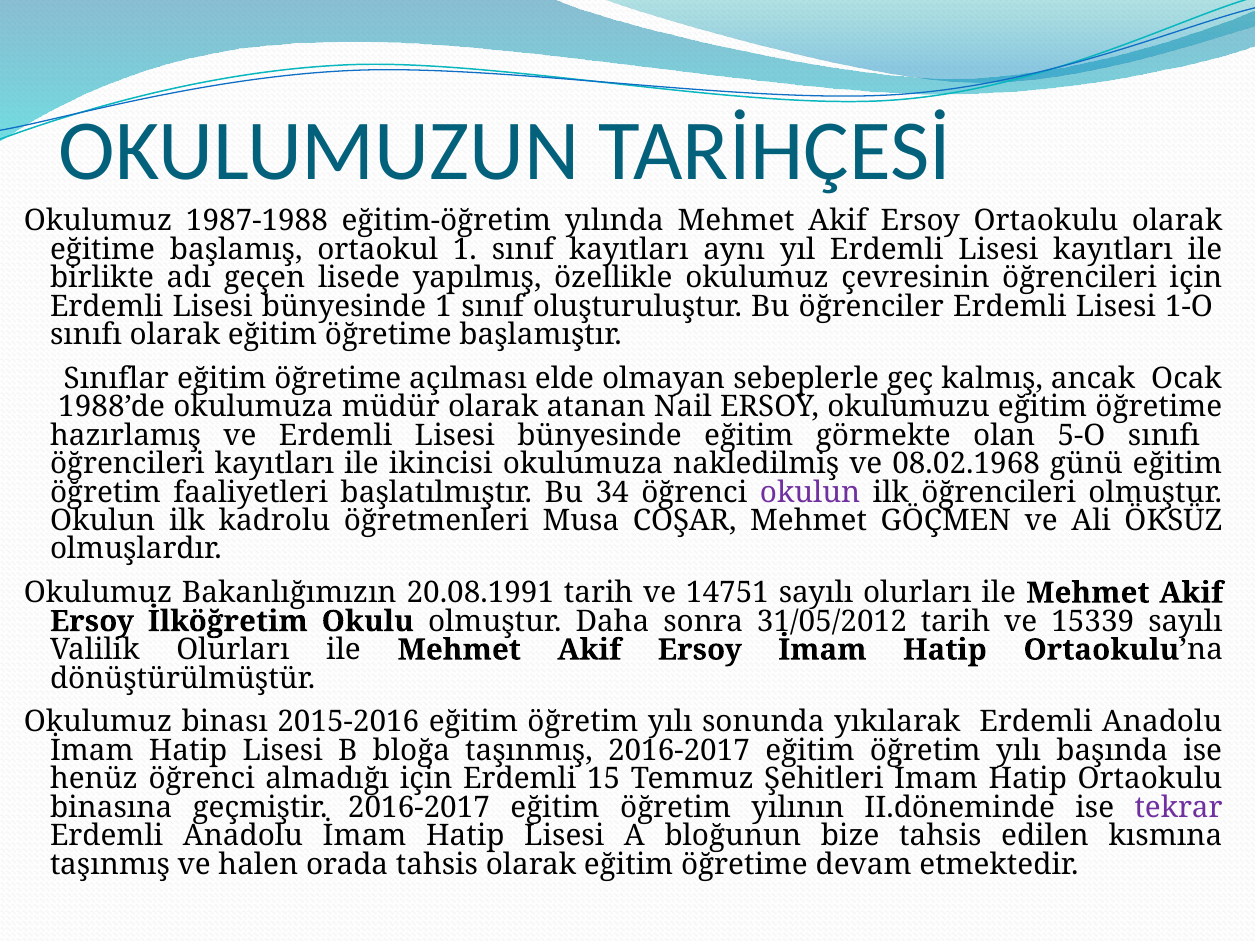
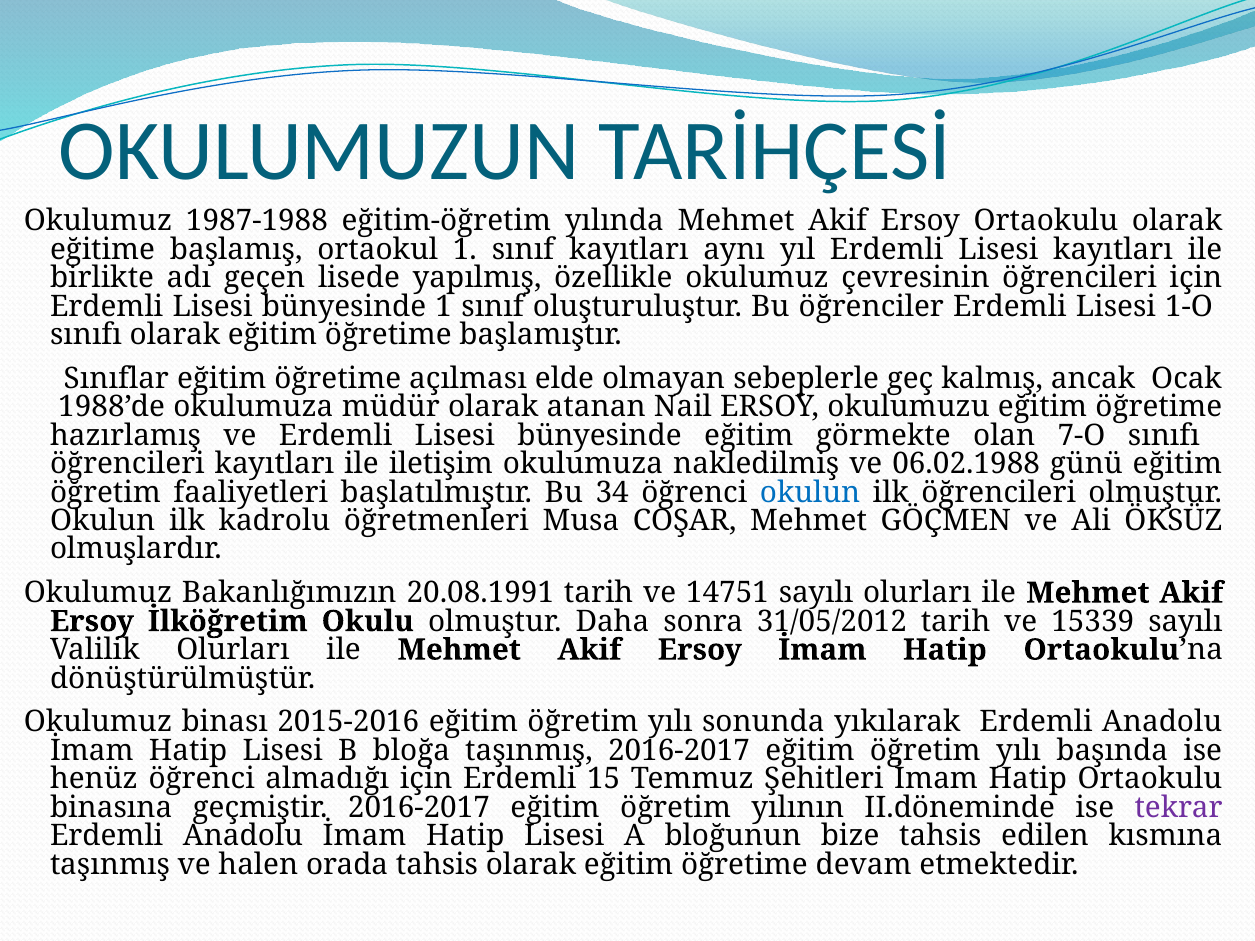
5-O: 5-O -> 7-O
ikincisi: ikincisi -> iletişim
08.02.1968: 08.02.1968 -> 06.02.1988
okulun at (810, 492) colour: purple -> blue
